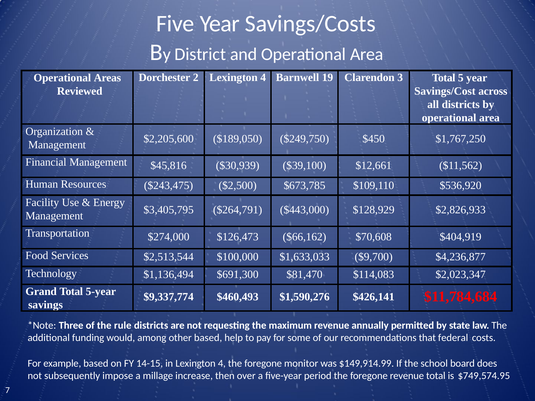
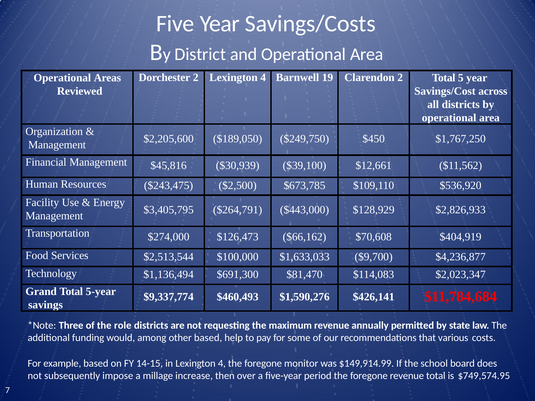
Clarendon 3: 3 -> 2
rule: rule -> role
federal: federal -> various
